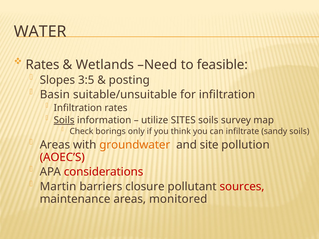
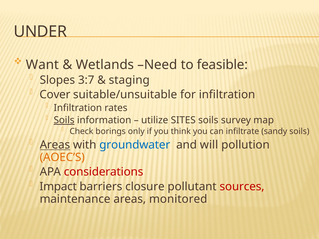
WATER: WATER -> UNDER
Rates at (43, 65): Rates -> Want
3:5: 3:5 -> 3:7
posting: posting -> staging
Basin: Basin -> Cover
Areas at (55, 145) underline: none -> present
groundwater colour: orange -> blue
site: site -> will
AOEC’S colour: red -> orange
Martin: Martin -> Impact
